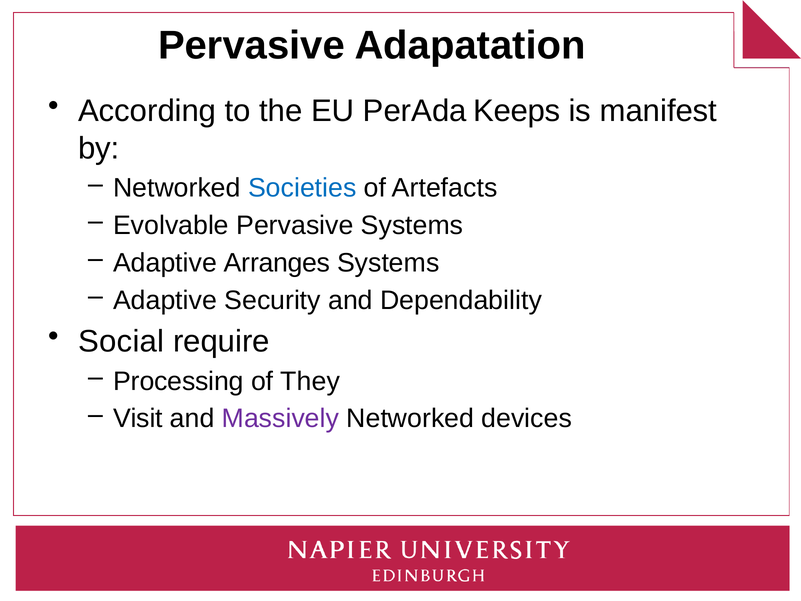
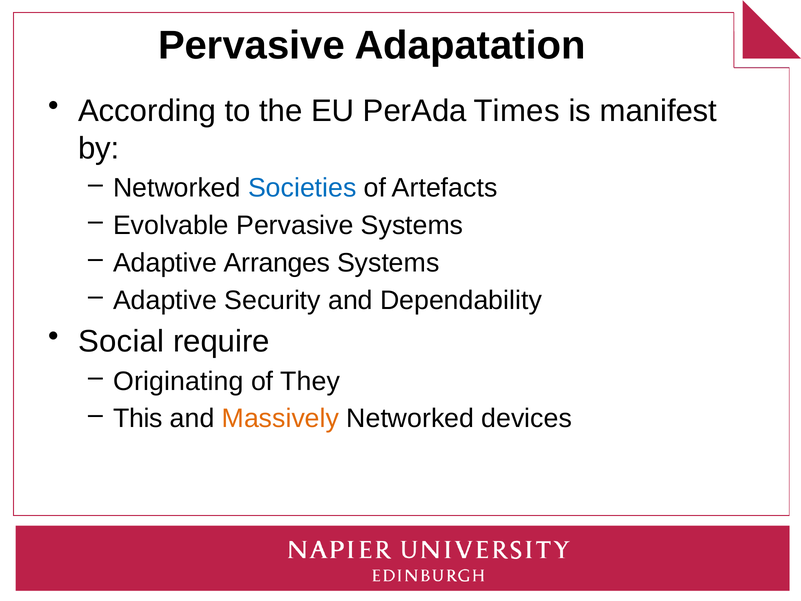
Keeps: Keeps -> Times
Processing: Processing -> Originating
Visit: Visit -> This
Massively colour: purple -> orange
